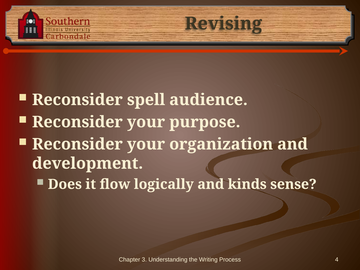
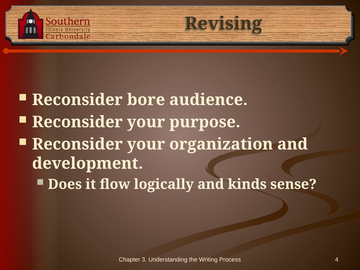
spell: spell -> bore
